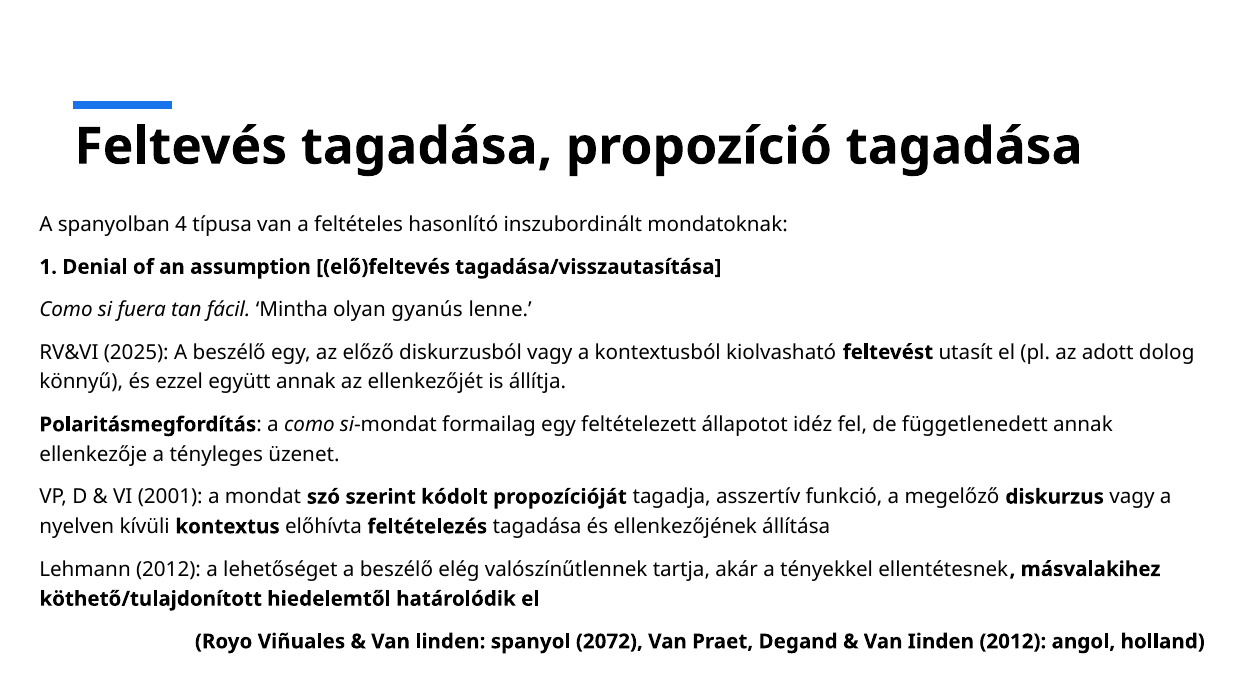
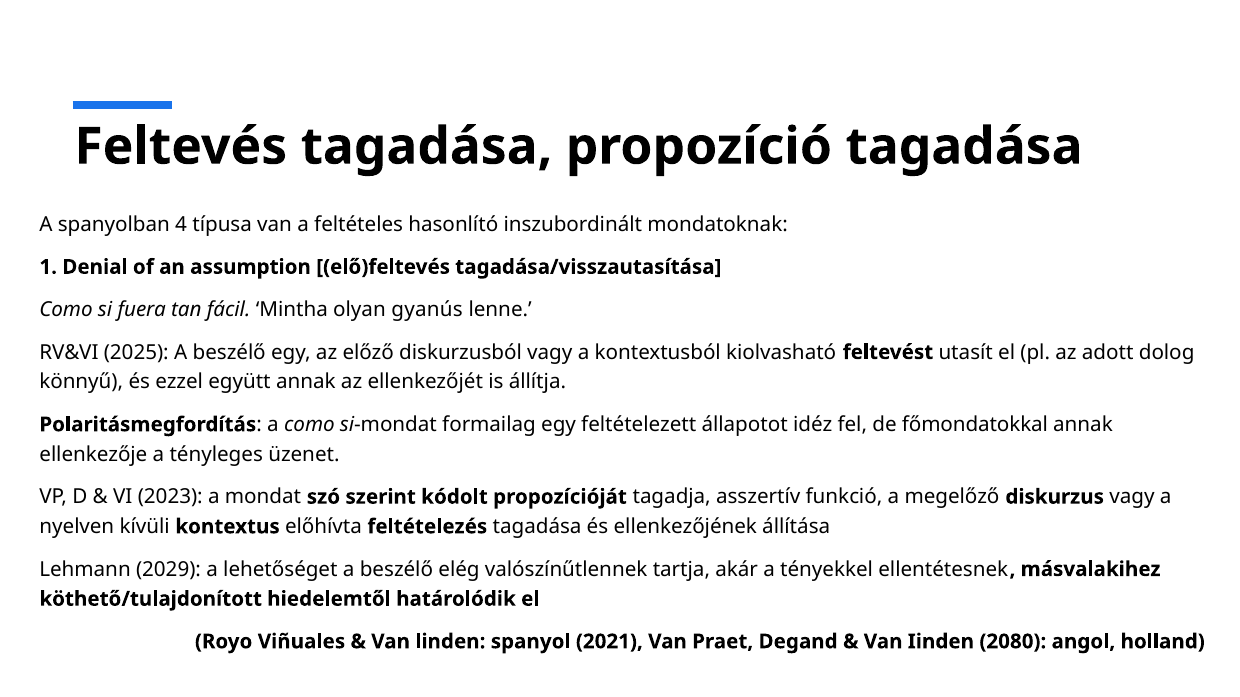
függetlenedett: függetlenedett -> főmondatokkal
2001: 2001 -> 2023
Lehmann 2012: 2012 -> 2029
2072: 2072 -> 2021
Iinden 2012: 2012 -> 2080
